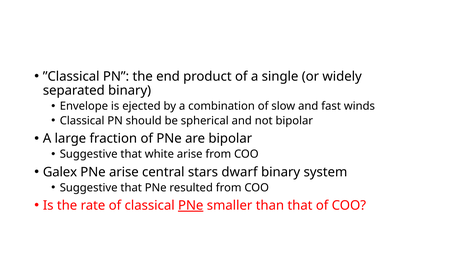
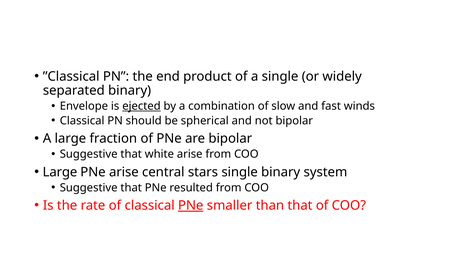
ejected underline: none -> present
Galex at (60, 172): Galex -> Large
stars dwarf: dwarf -> single
